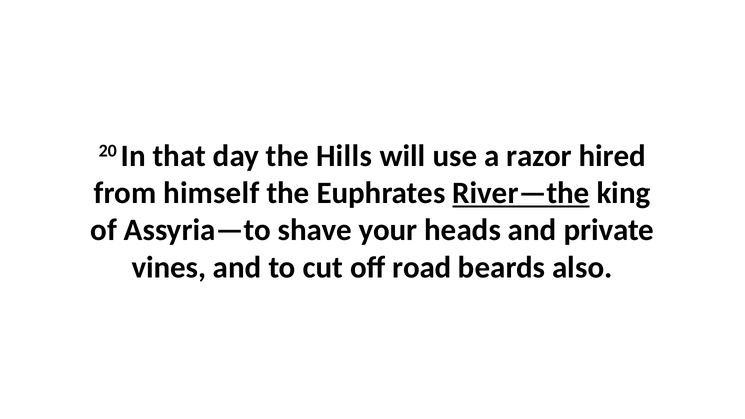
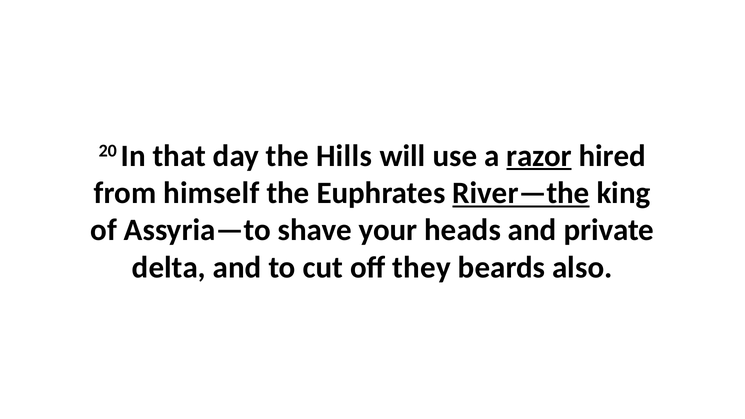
razor underline: none -> present
vines: vines -> delta
road: road -> they
